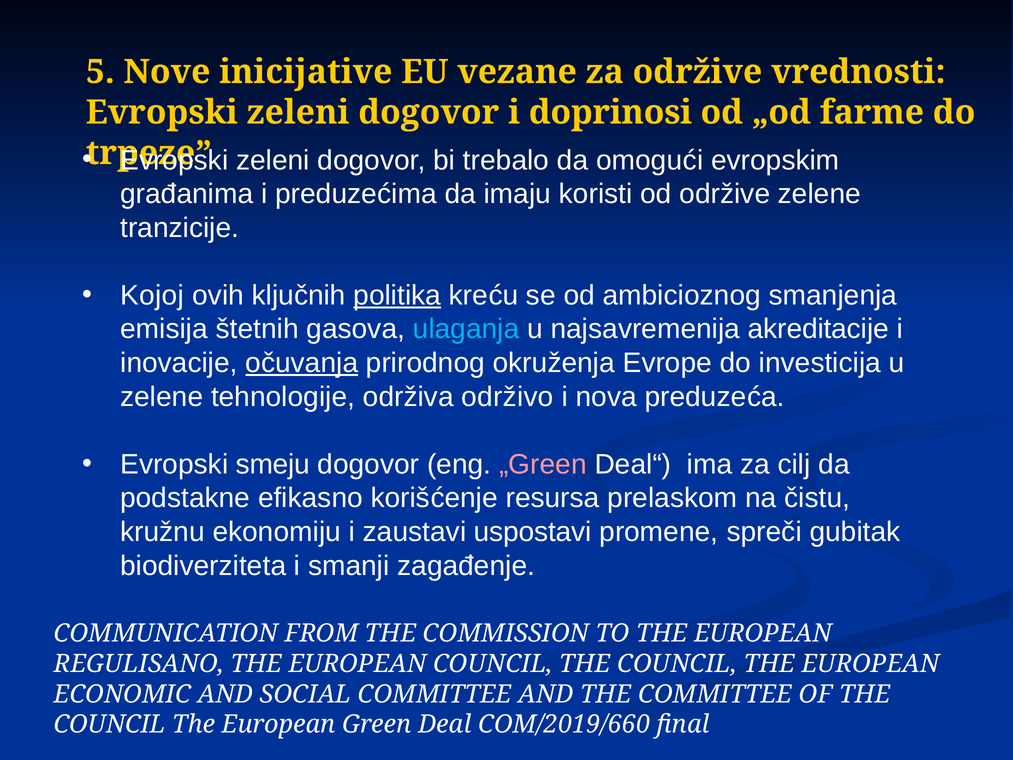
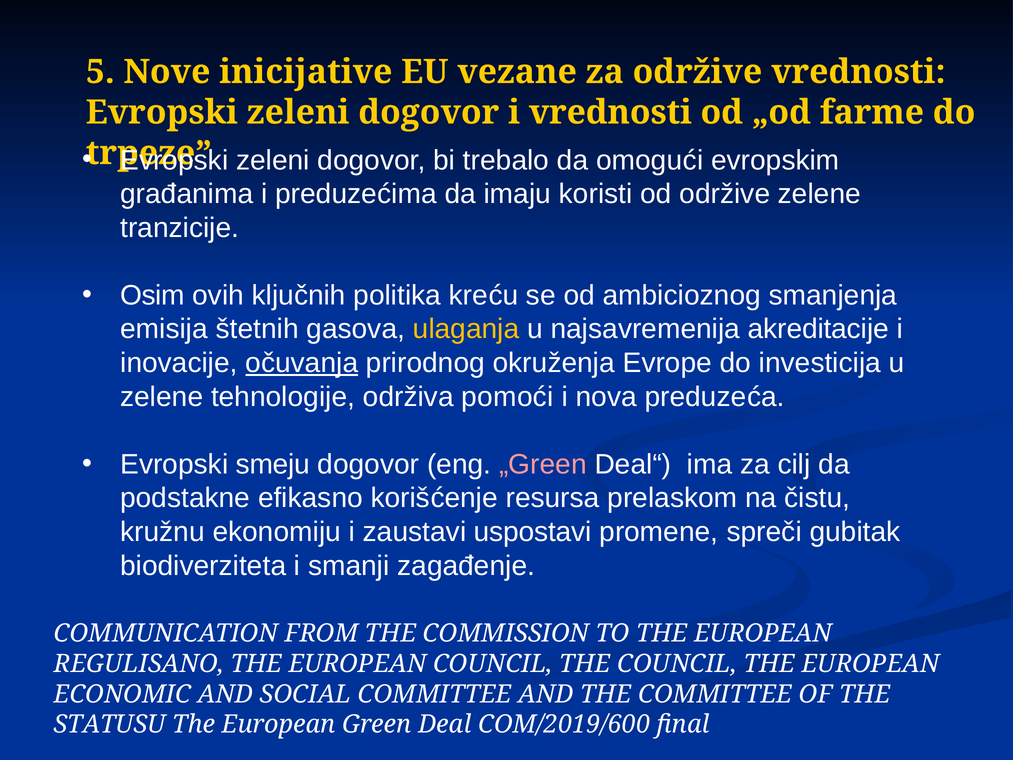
i doprinosi: doprinosi -> vrednosti
Kojoj: Kojoj -> Osim
politika underline: present -> none
ulaganja colour: light blue -> yellow
održivo: održivo -> pomoći
COUNCIL at (110, 724): COUNCIL -> STATUSU
COM/2019/660: COM/2019/660 -> COM/2019/600
